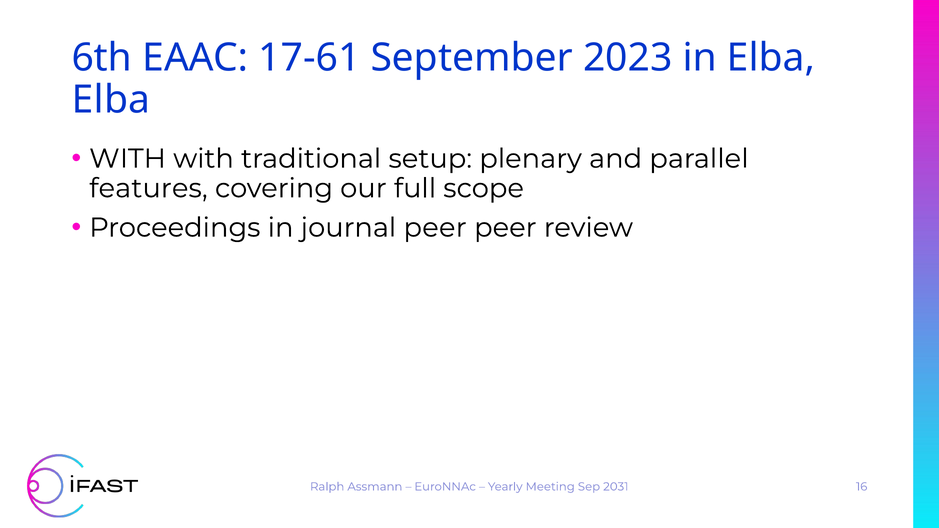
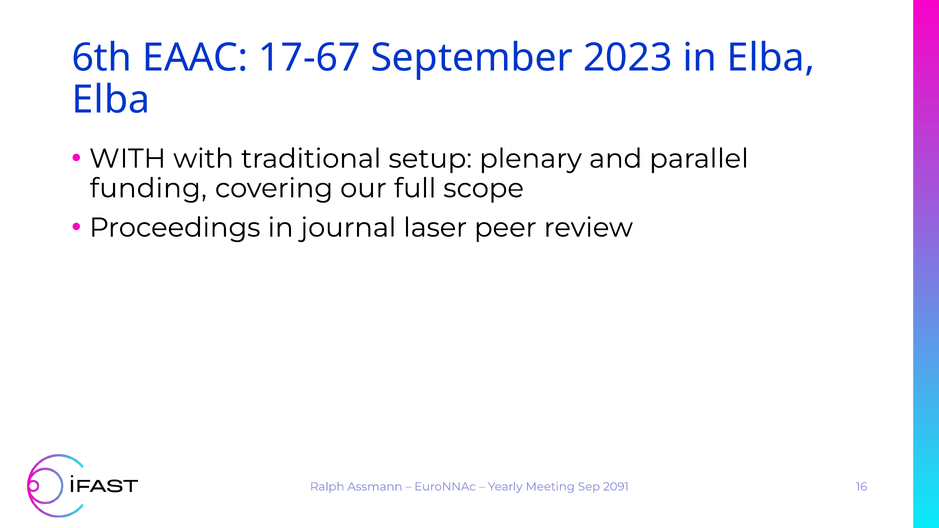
17-61: 17-61 -> 17-67
features: features -> funding
journal peer: peer -> laser
2031: 2031 -> 2091
